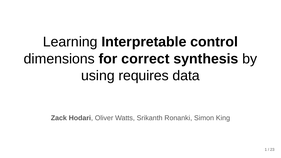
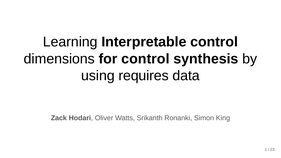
for correct: correct -> control
